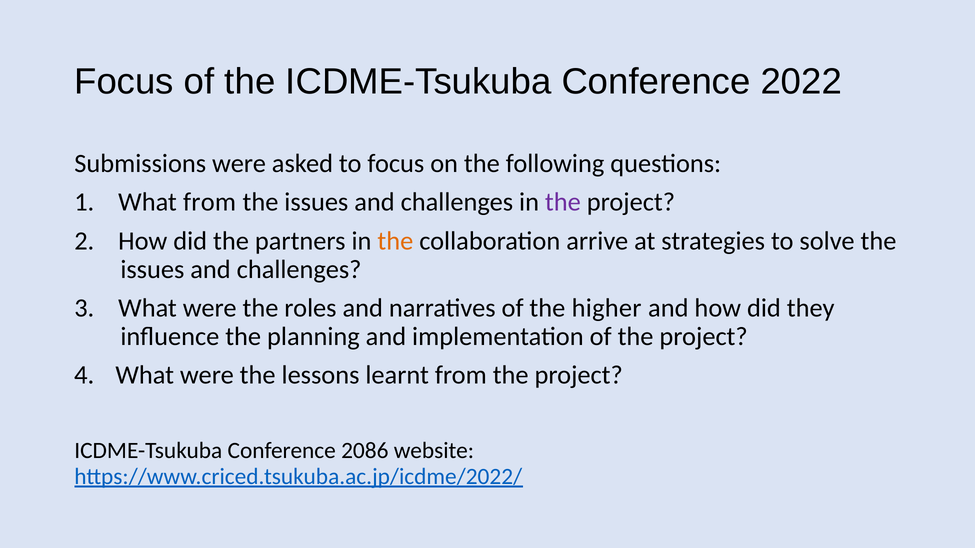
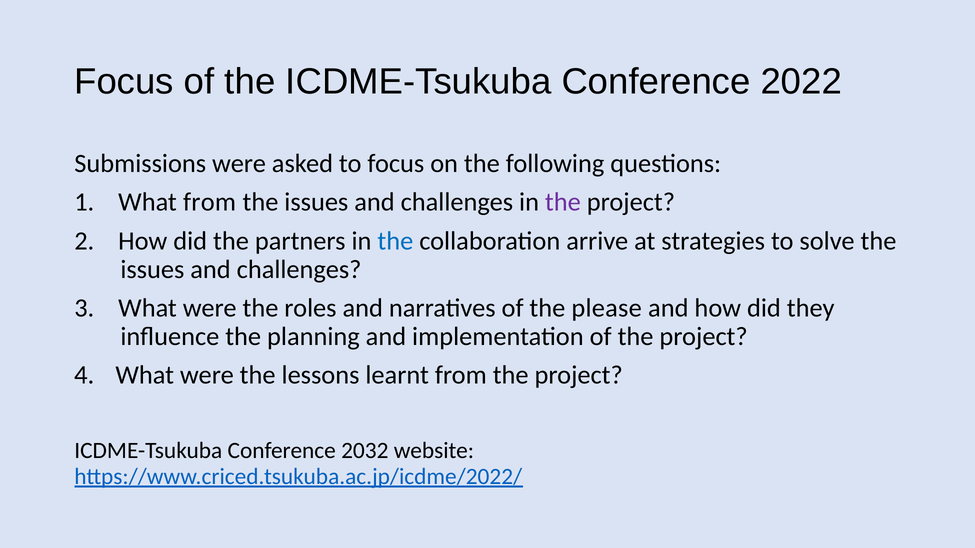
the at (395, 241) colour: orange -> blue
higher: higher -> please
2086: 2086 -> 2032
